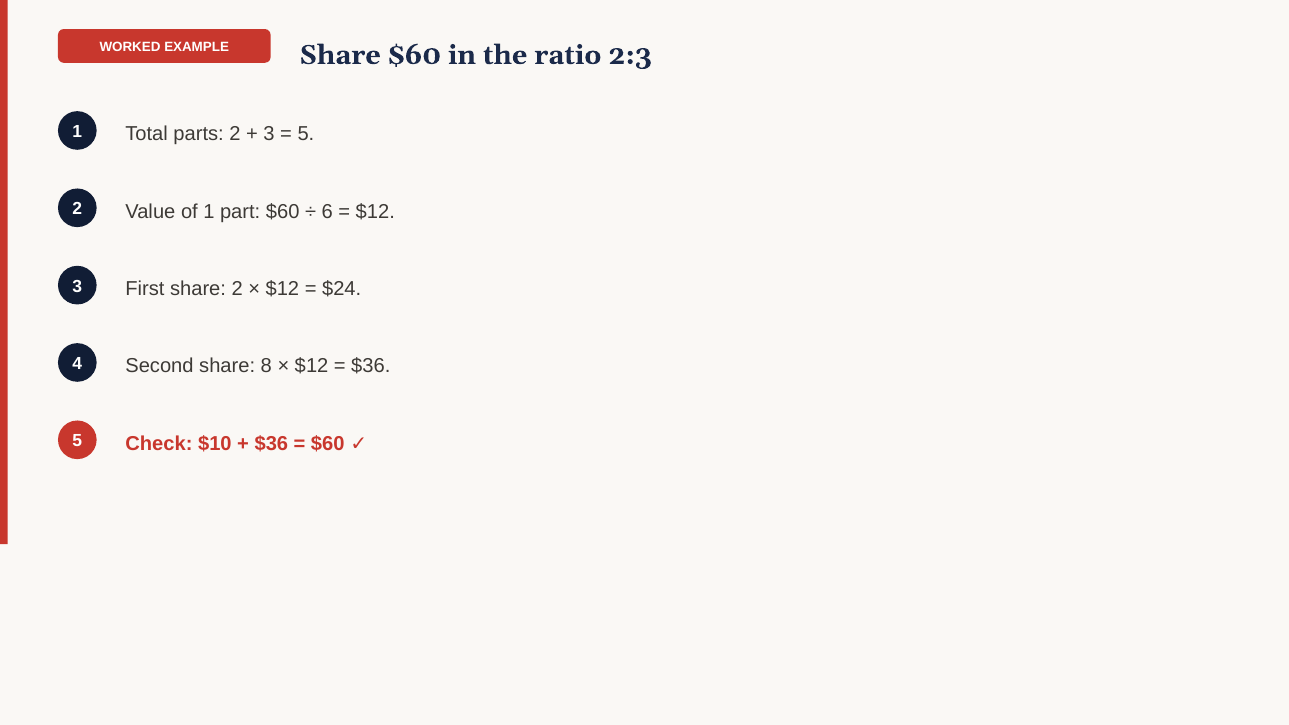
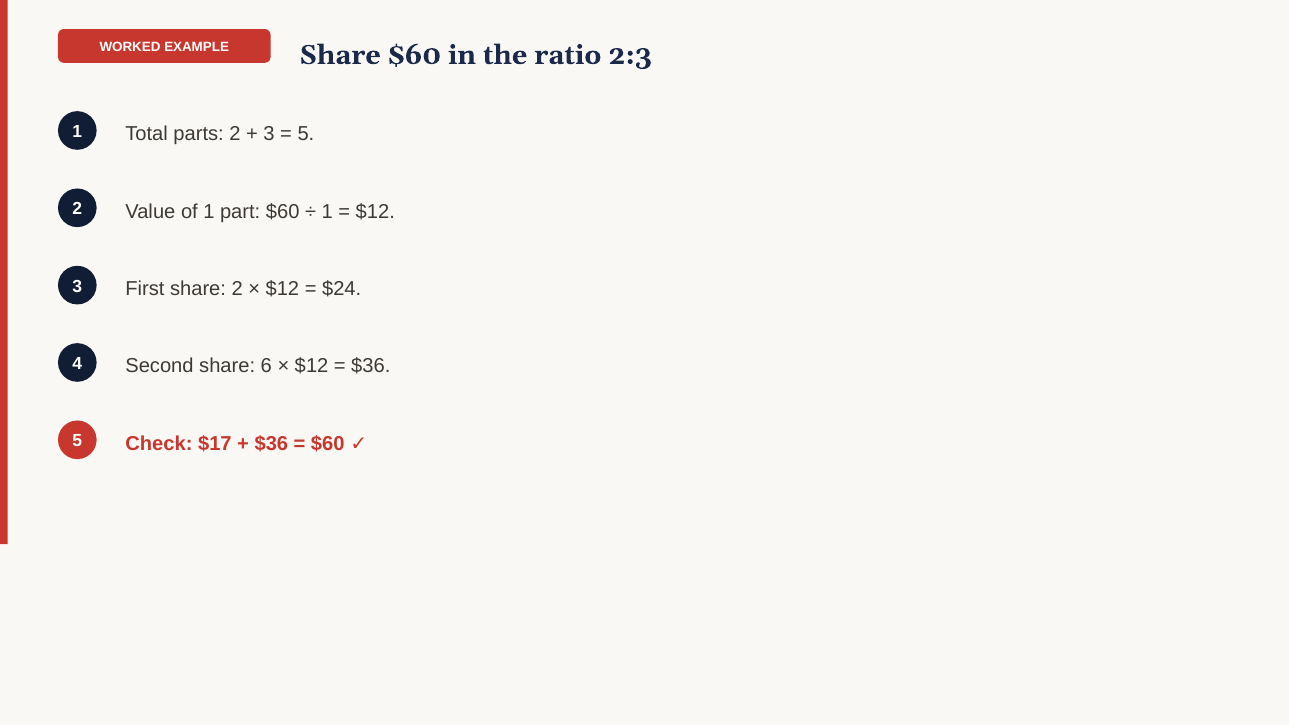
6 at (327, 212): 6 -> 1
8: 8 -> 6
$10: $10 -> $17
